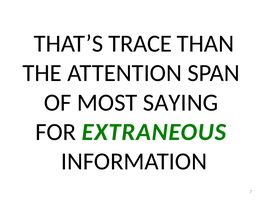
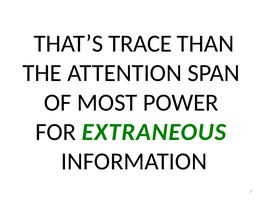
SAYING: SAYING -> POWER
